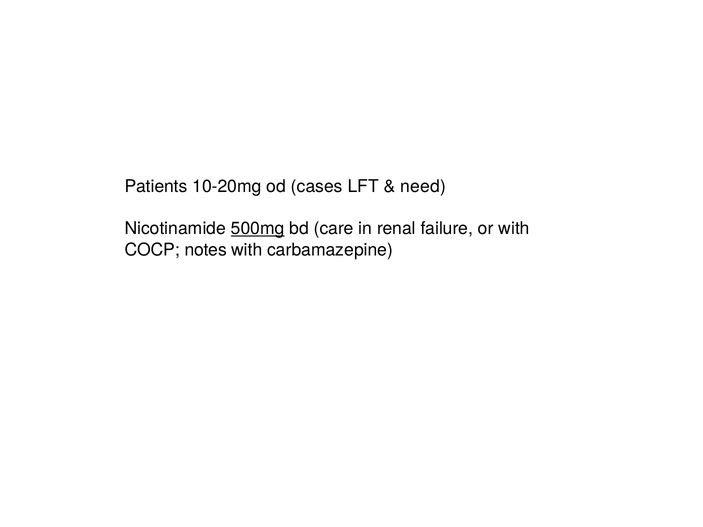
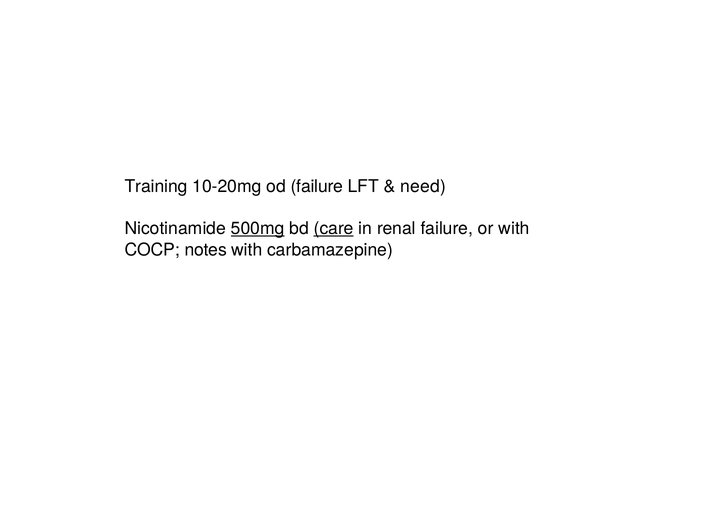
Patients: Patients -> Training
od cases: cases -> failure
care underline: none -> present
